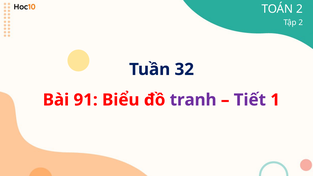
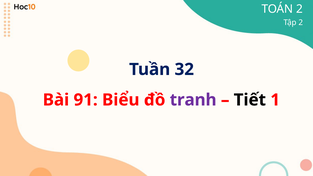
Tiết colour: purple -> black
